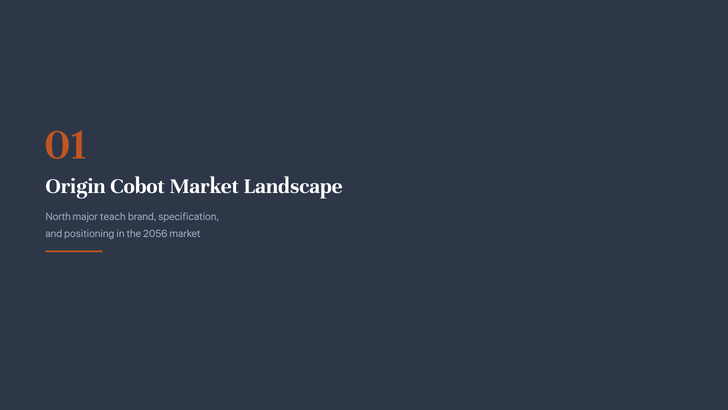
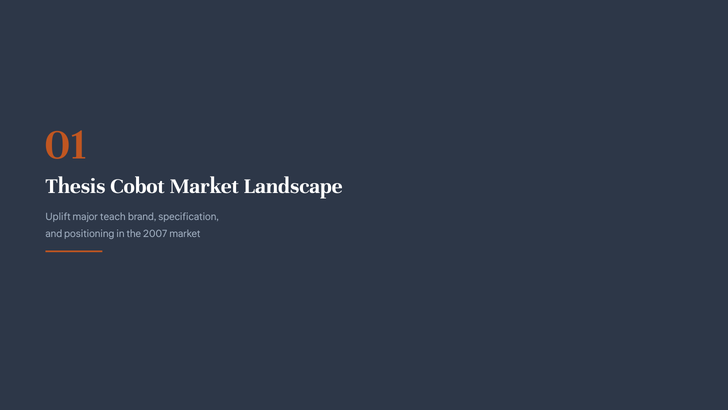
Origin: Origin -> Thesis
North: North -> Uplift
2056: 2056 -> 2007
